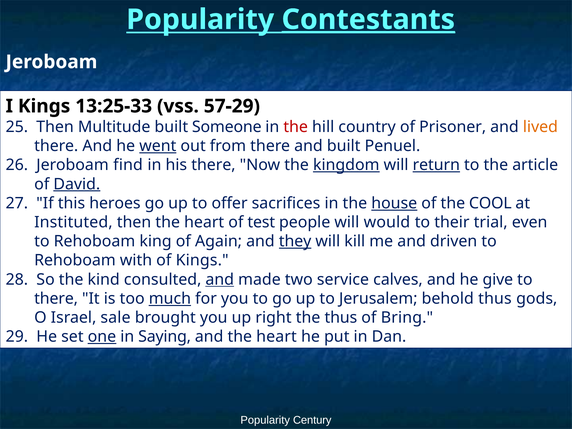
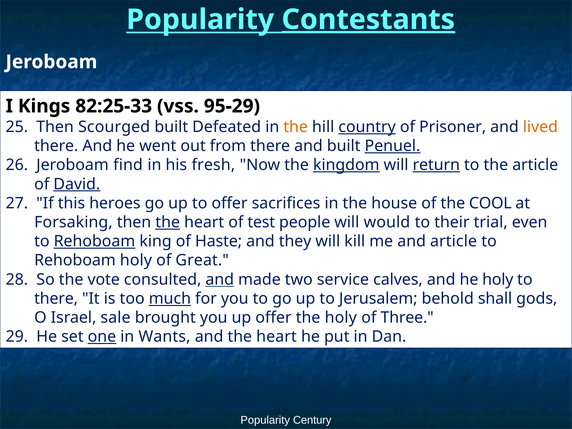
13:25-33: 13:25-33 -> 82:25-33
57-29: 57-29 -> 95-29
Multitude: Multitude -> Scourged
Someone: Someone -> Defeated
the at (296, 127) colour: red -> orange
country underline: none -> present
went underline: present -> none
Penuel underline: none -> present
his there: there -> fresh
house underline: present -> none
Instituted: Instituted -> Forsaking
the at (168, 222) underline: none -> present
Rehoboam at (94, 241) underline: none -> present
Again: Again -> Haste
they underline: present -> none
and driven: driven -> article
Rehoboam with: with -> holy
of Kings: Kings -> Great
kind: kind -> vote
he give: give -> holy
behold thus: thus -> shall
up right: right -> offer
the thus: thus -> holy
Bring: Bring -> Three
Saying: Saying -> Wants
